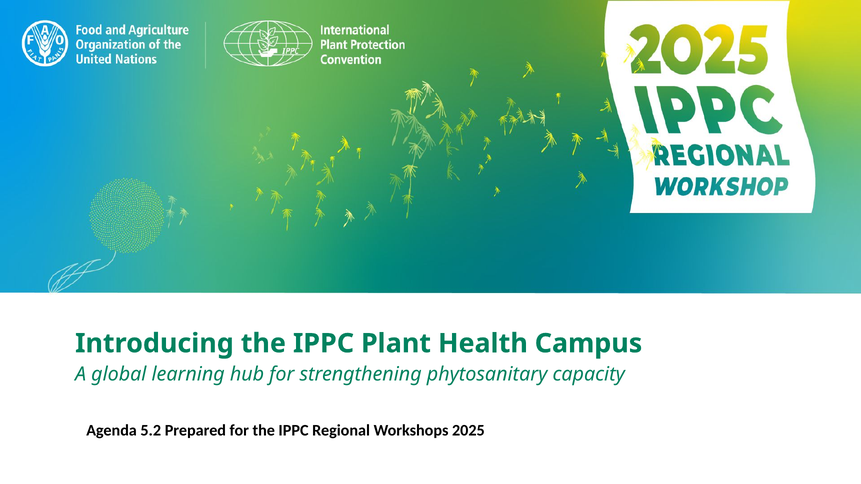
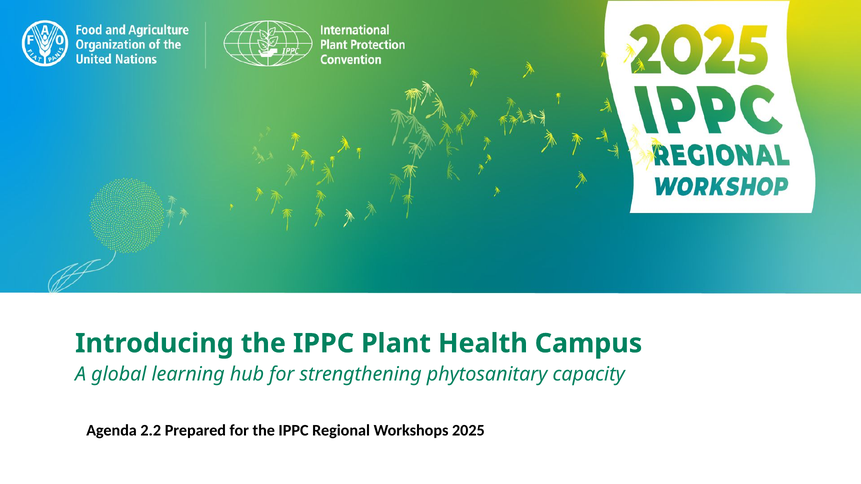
5.2: 5.2 -> 2.2
